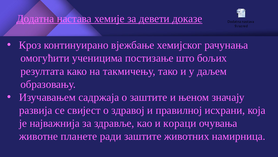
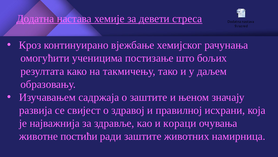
доказе: доказе -> стреса
планете: планете -> постићи
